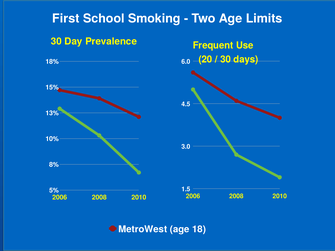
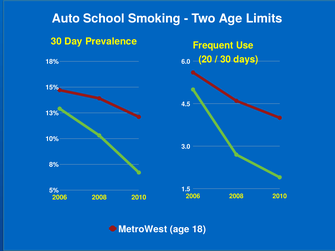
First: First -> Auto
